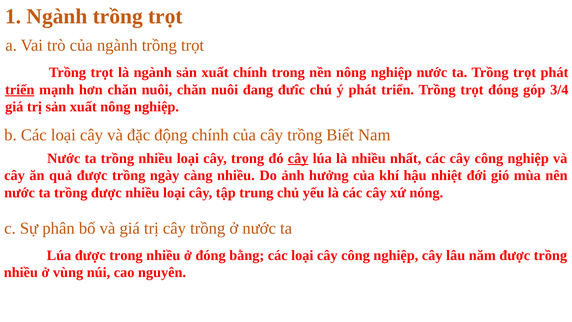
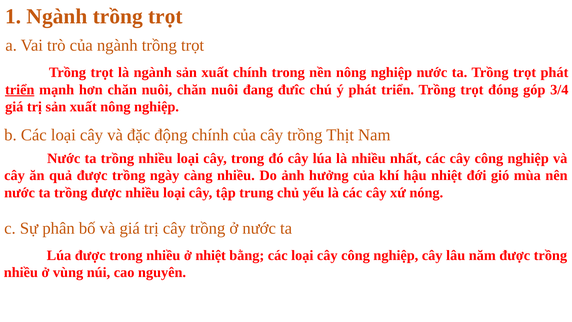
Biết: Biết -> Thịt
cây at (298, 158) underline: present -> none
ở đóng: đóng -> nhiệt
